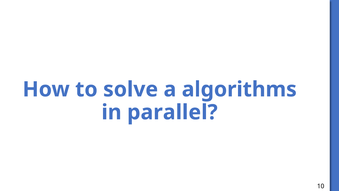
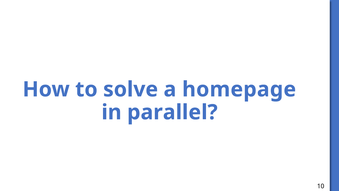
algorithms: algorithms -> homepage
